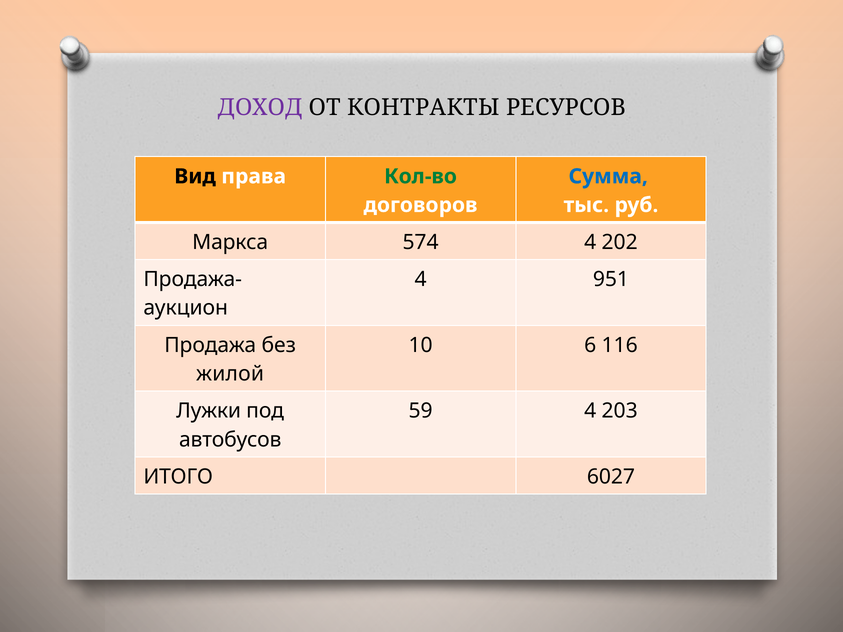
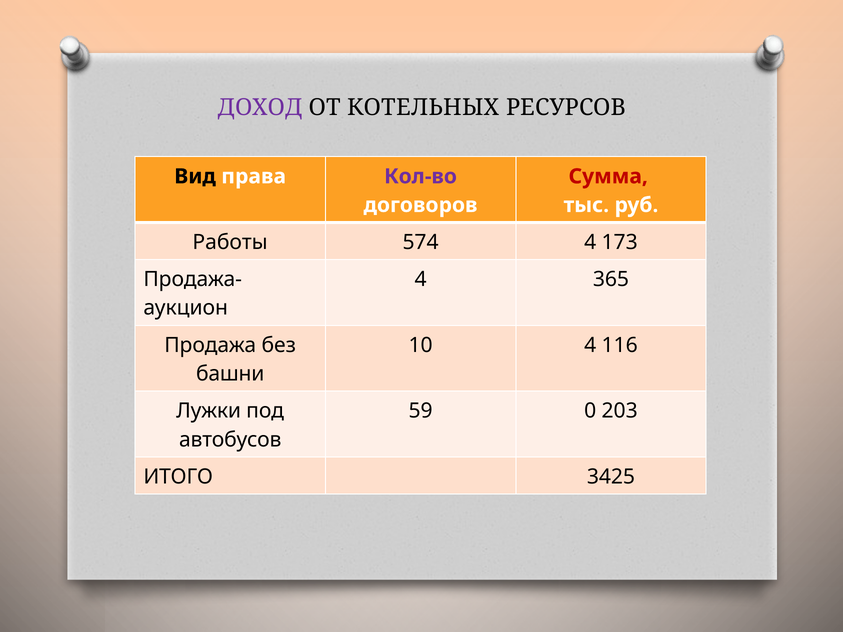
КОНТРАКТЫ: КОНТРАКТЫ -> КОТЕЛЬНЫХ
Кол-во colour: green -> purple
Сумма colour: blue -> red
Маркса: Маркса -> Работы
202: 202 -> 173
951: 951 -> 365
10 6: 6 -> 4
жилой: жилой -> башни
59 4: 4 -> 0
6027: 6027 -> 3425
